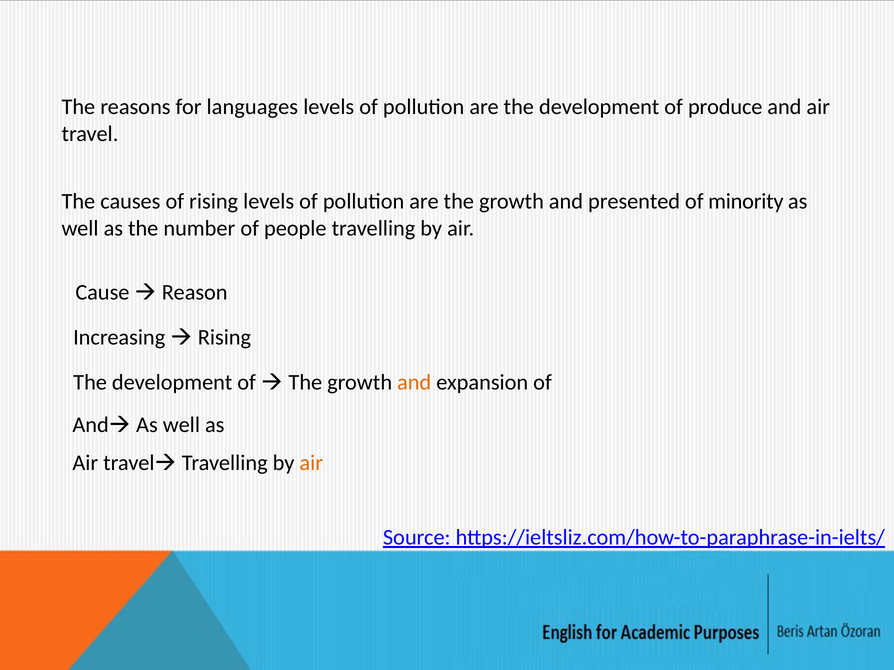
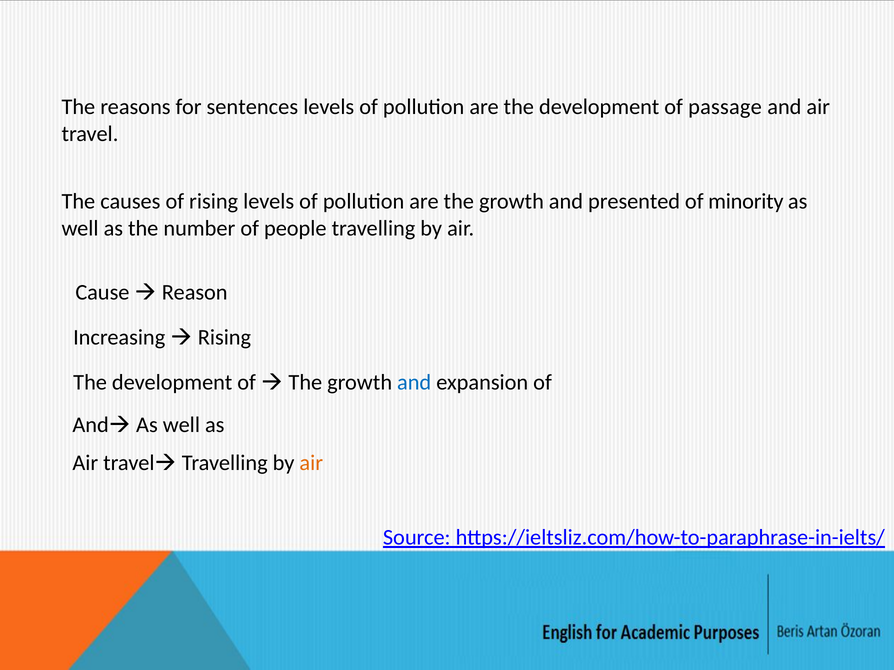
languages: languages -> sentences
produce: produce -> passage
and at (414, 383) colour: orange -> blue
